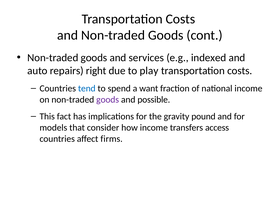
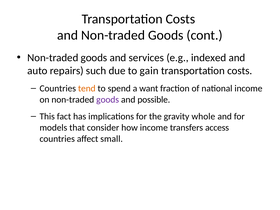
right: right -> such
play: play -> gain
tend colour: blue -> orange
pound: pound -> whole
firms: firms -> small
